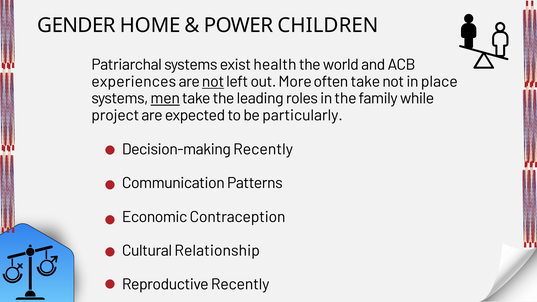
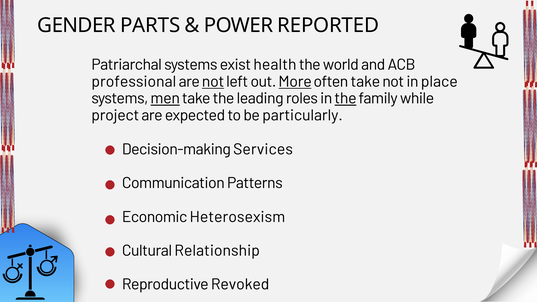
HOME: HOME -> PARTS
CHILDREN: CHILDREN -> REPORTED
experiences: experiences -> professional
More underline: none -> present
the at (346, 99) underline: none -> present
Decision-making Recently: Recently -> Services
Contraception: Contraception -> Heterosexism
Reproductive Recently: Recently -> Revoked
